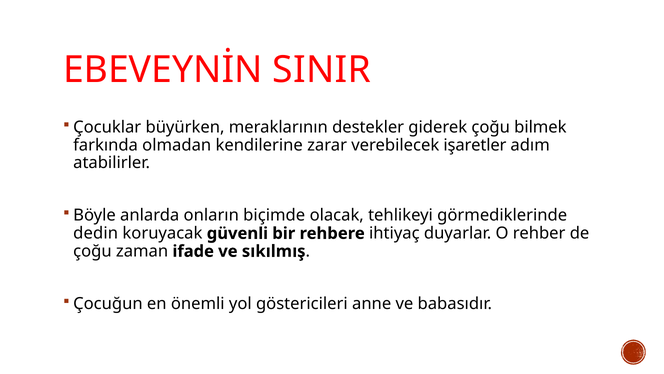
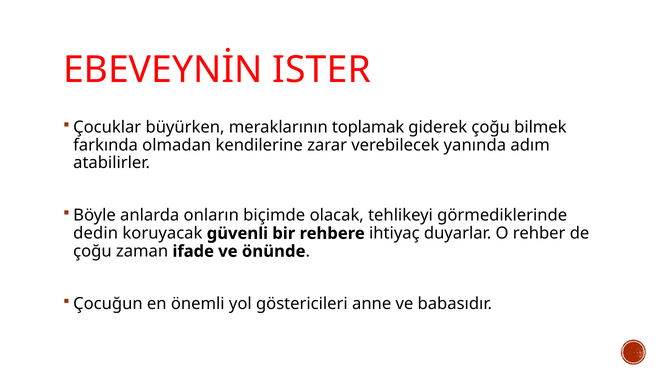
SINIR: SINIR -> ISTER
destekler: destekler -> toplamak
işaretler: işaretler -> yanında
sıkılmış: sıkılmış -> önünde
